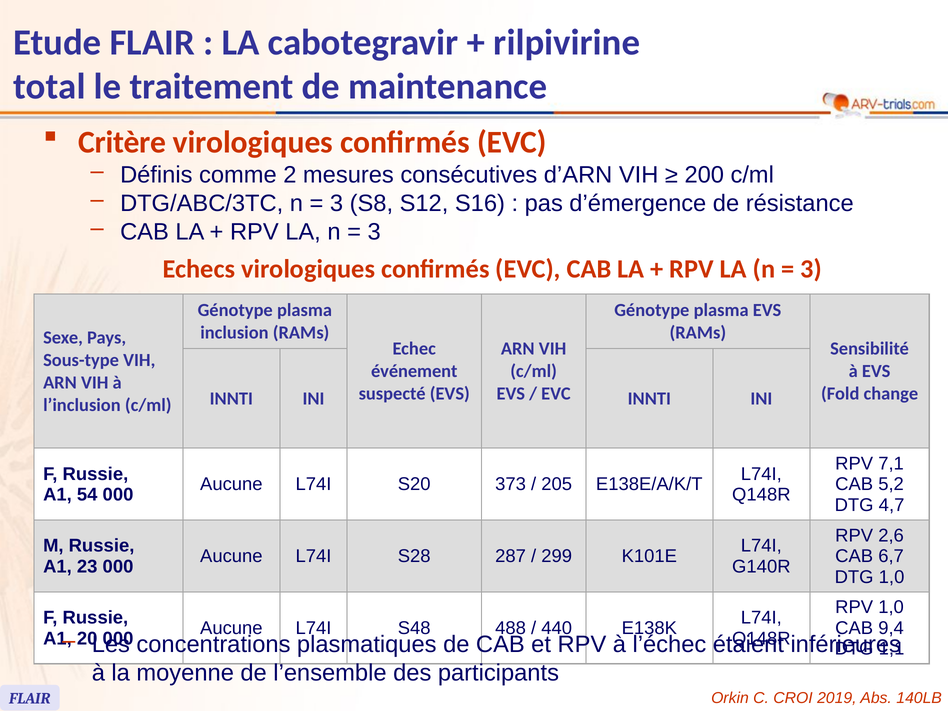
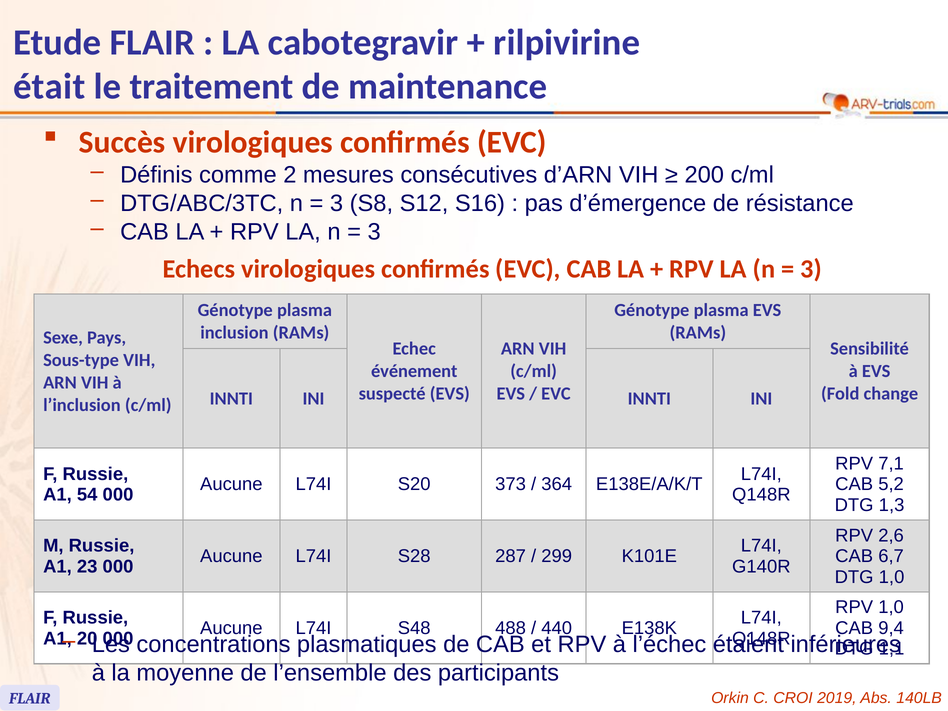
total: total -> était
Critère: Critère -> Succès
205: 205 -> 364
4,7: 4,7 -> 1,3
